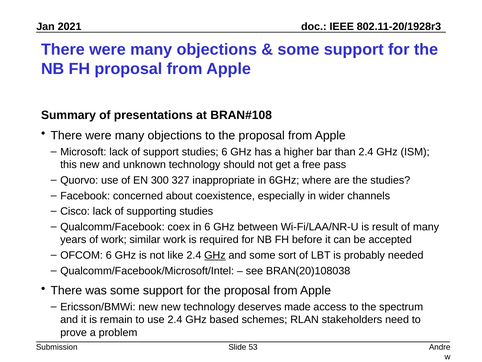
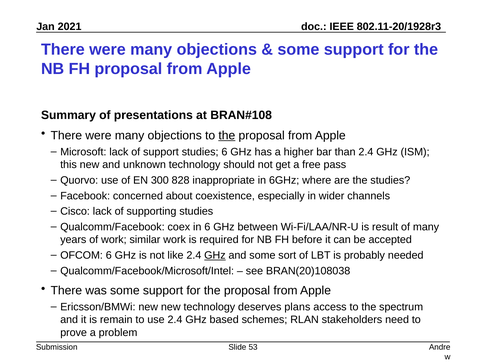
the at (227, 135) underline: none -> present
327: 327 -> 828
made: made -> plans
